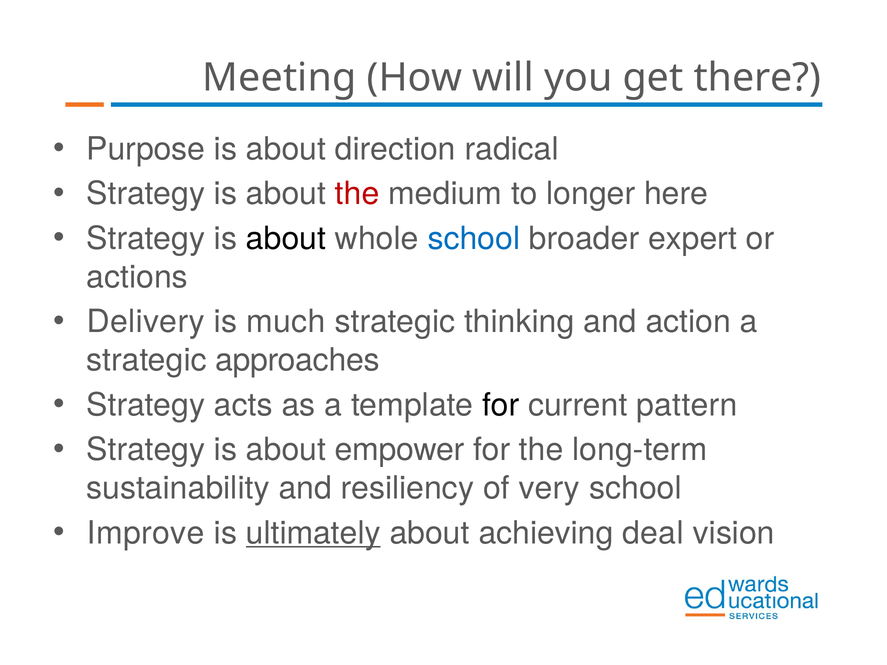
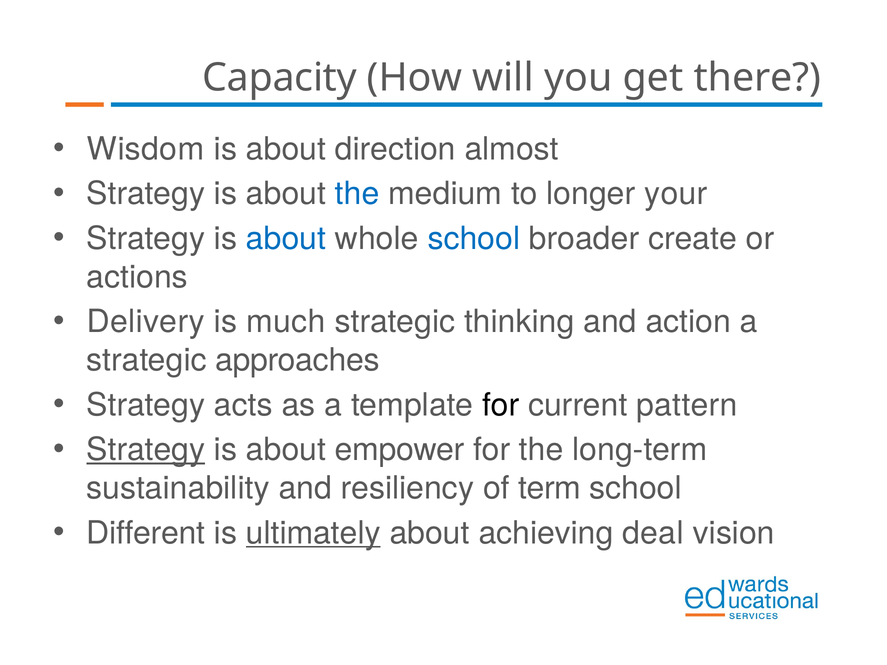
Meeting: Meeting -> Capacity
Purpose: Purpose -> Wisdom
radical: radical -> almost
the at (357, 194) colour: red -> blue
here: here -> your
about at (286, 239) colour: black -> blue
expert: expert -> create
Strategy at (146, 450) underline: none -> present
very: very -> term
Improve: Improve -> Different
